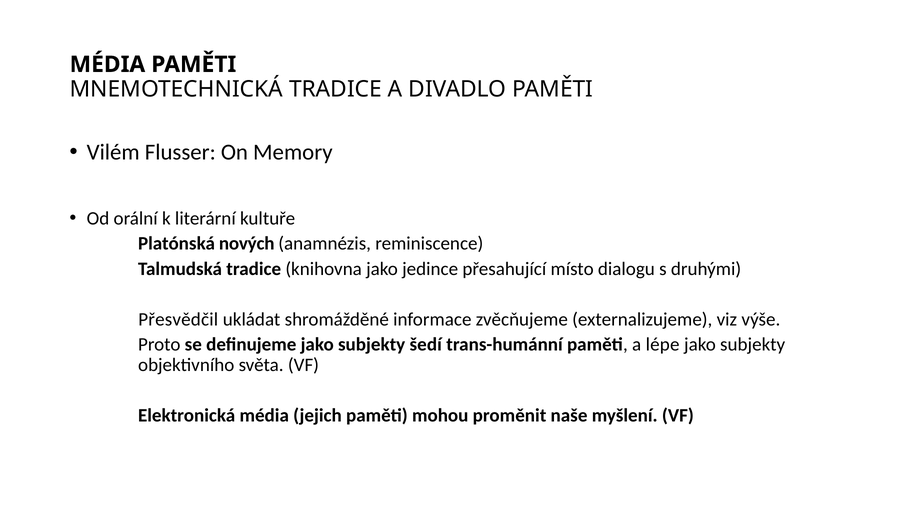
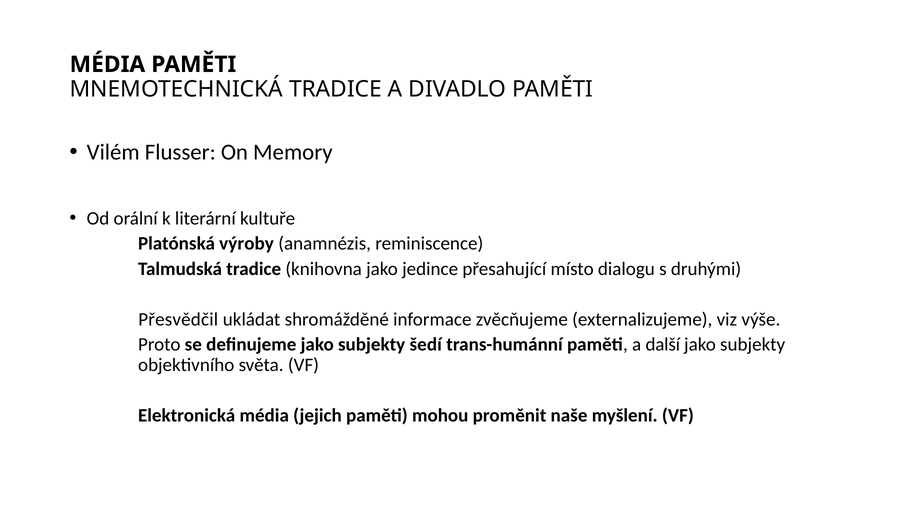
nových: nových -> výroby
lépe: lépe -> další
